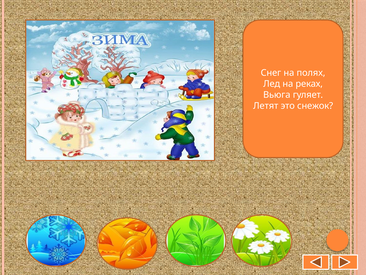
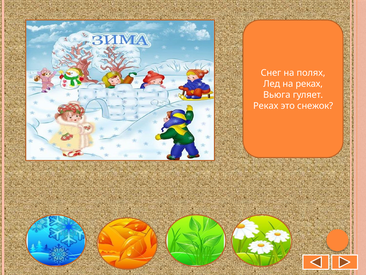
Летят at (266, 106): Летят -> Реках
